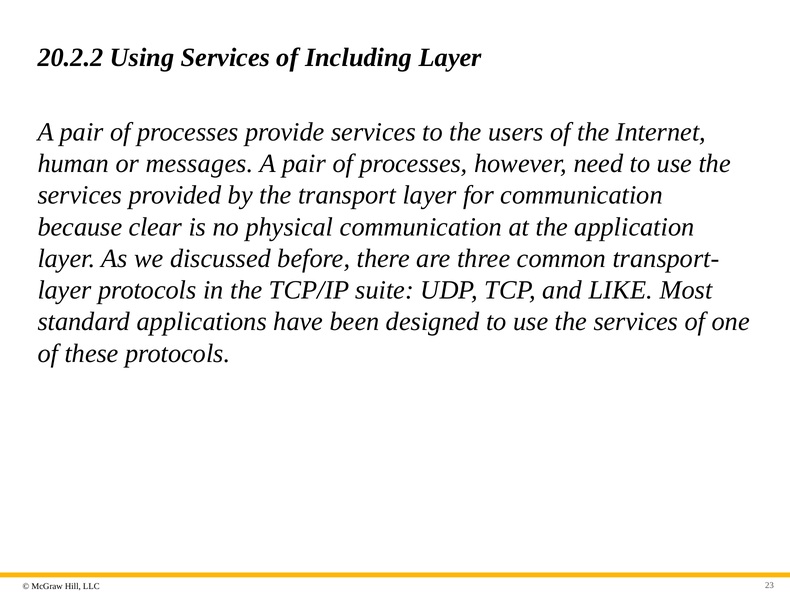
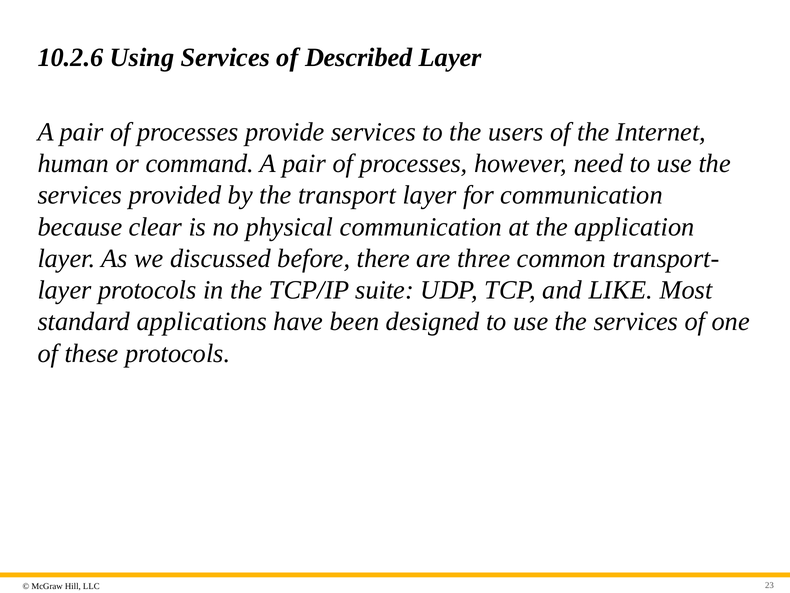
20.2.2: 20.2.2 -> 10.2.6
Including: Including -> Described
messages: messages -> command
